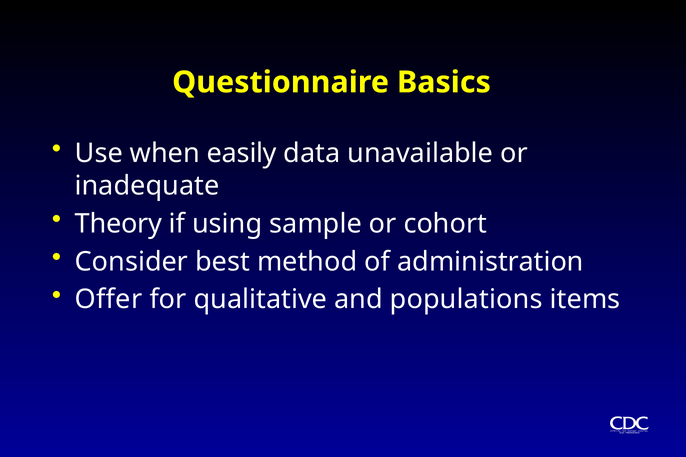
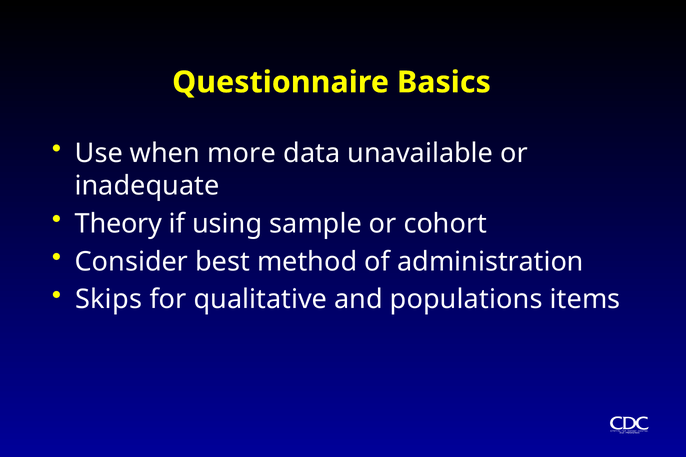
easily: easily -> more
Offer: Offer -> Skips
